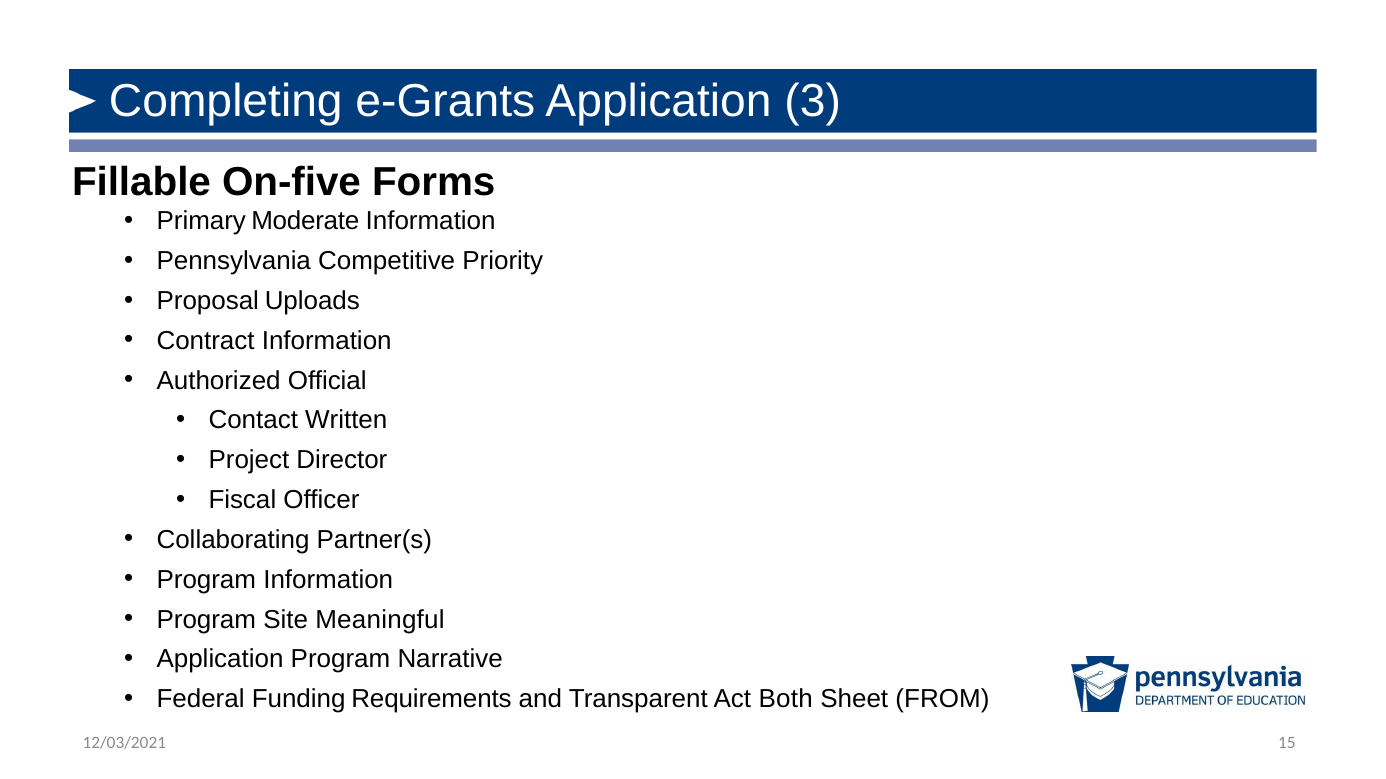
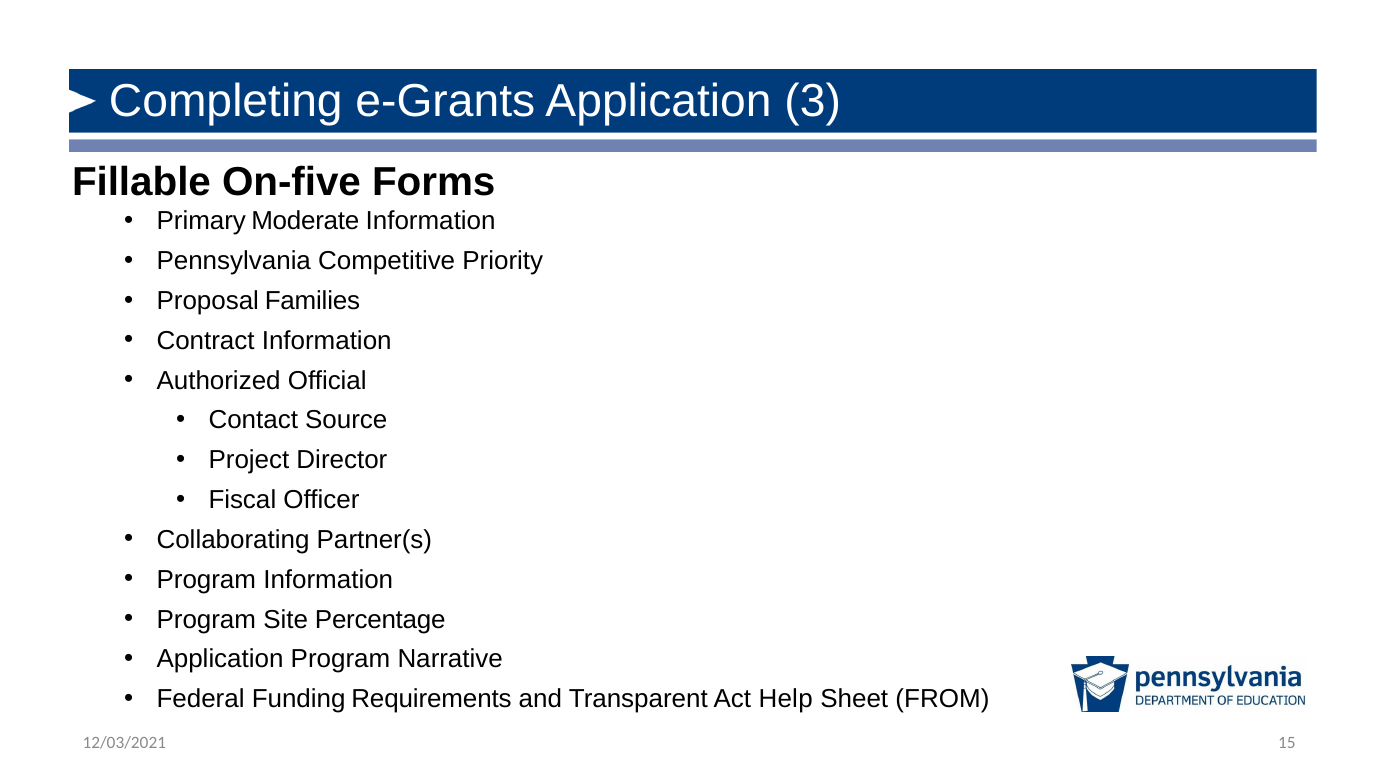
Uploads: Uploads -> Families
Written: Written -> Source
Meaningful: Meaningful -> Percentage
Both: Both -> Help
